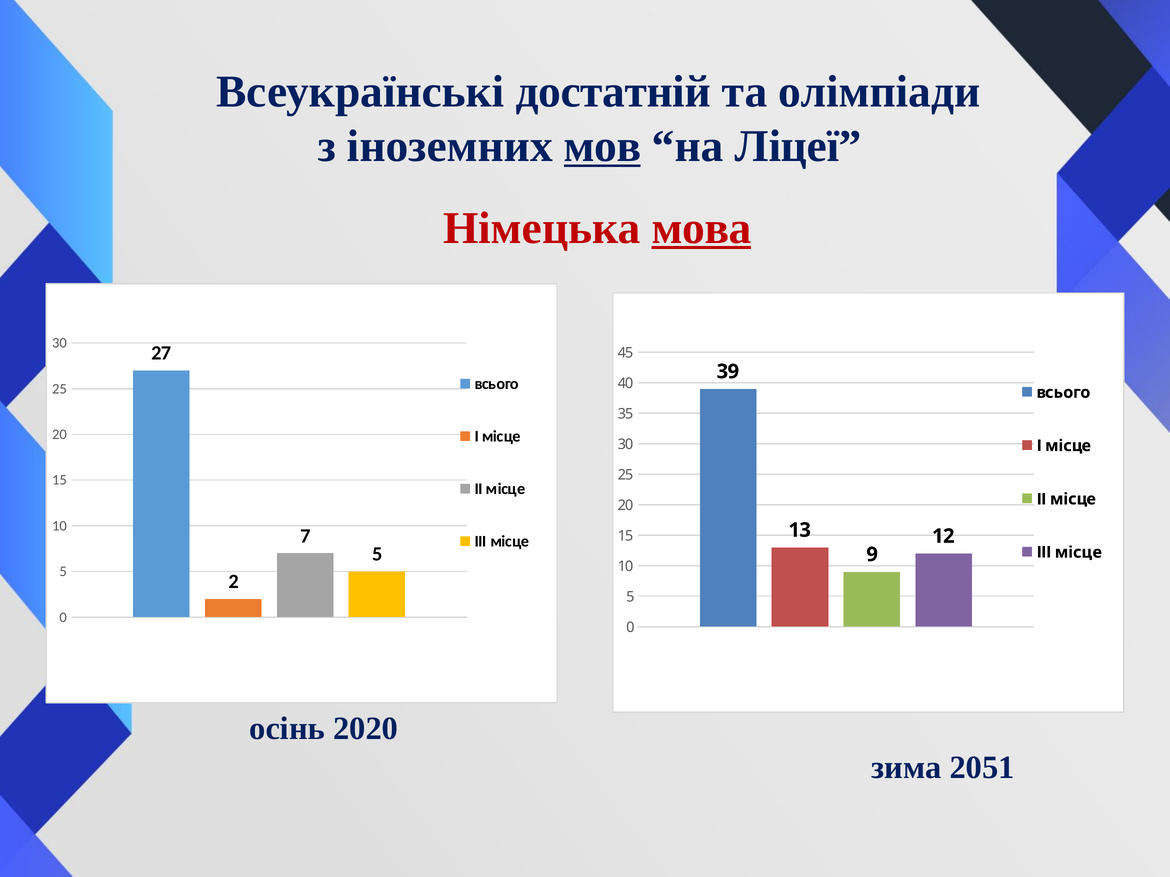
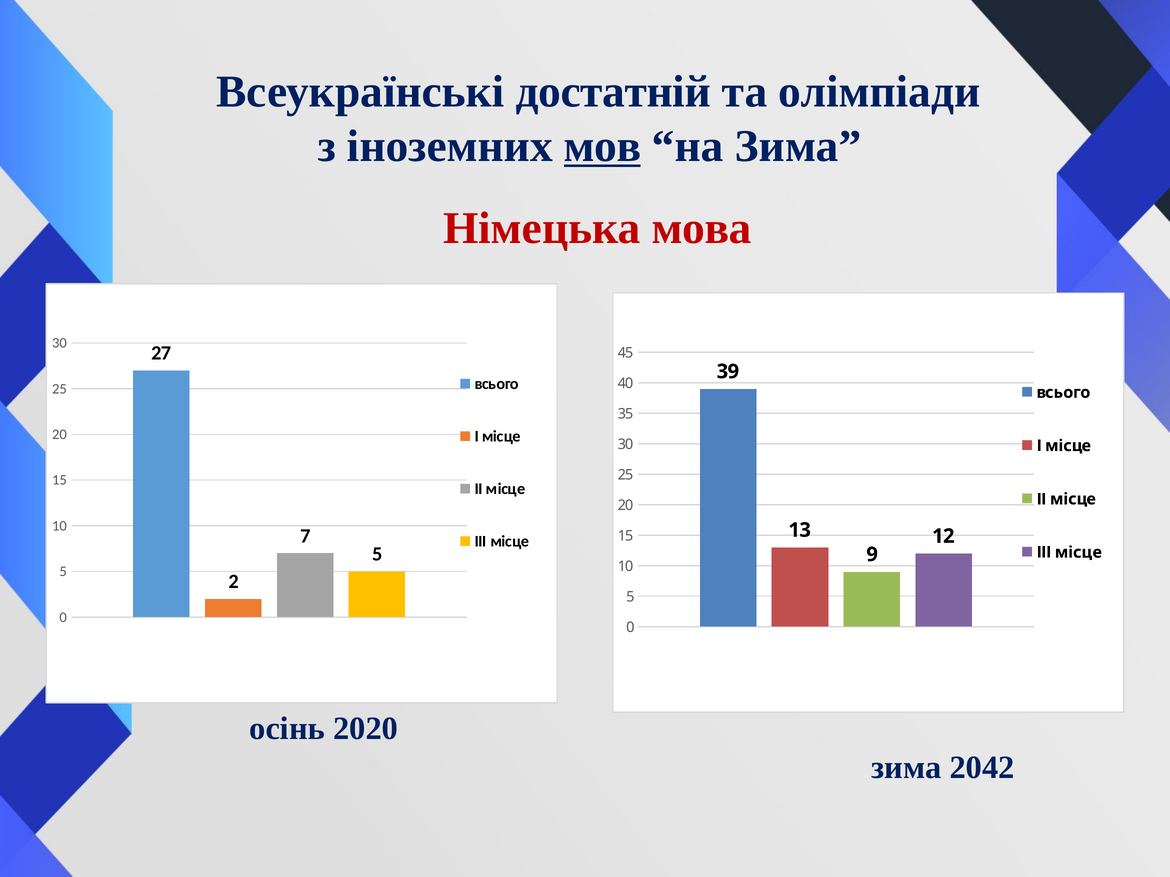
на Ліцеї: Ліцеї -> Зима
мова underline: present -> none
2051: 2051 -> 2042
